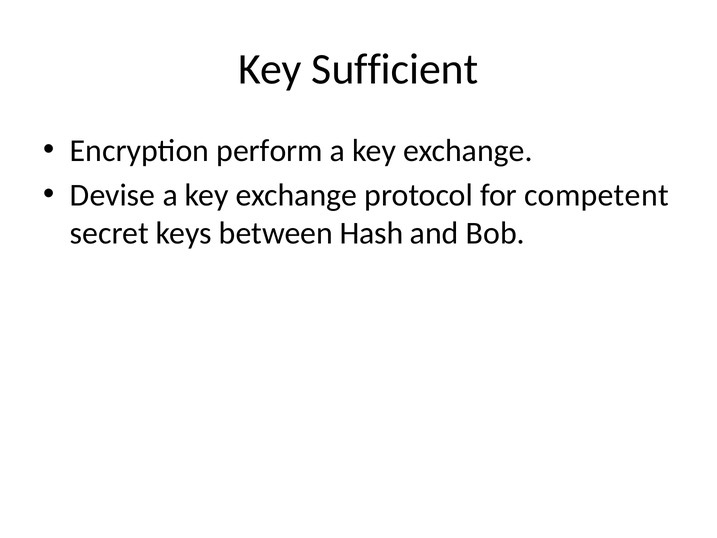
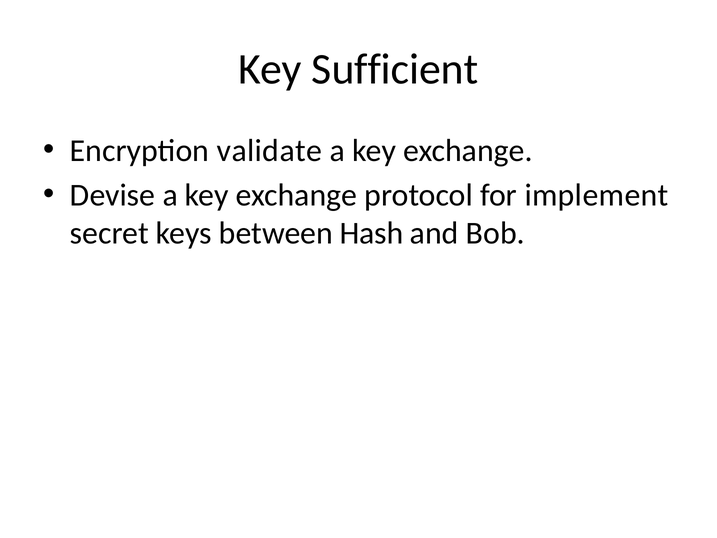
perform: perform -> validate
competent: competent -> implement
